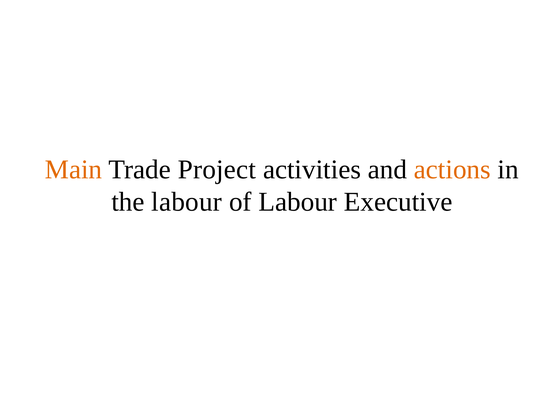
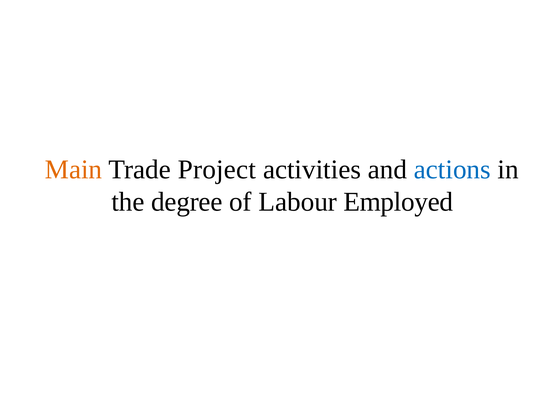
actions colour: orange -> blue
the labour: labour -> degree
Executive: Executive -> Employed
